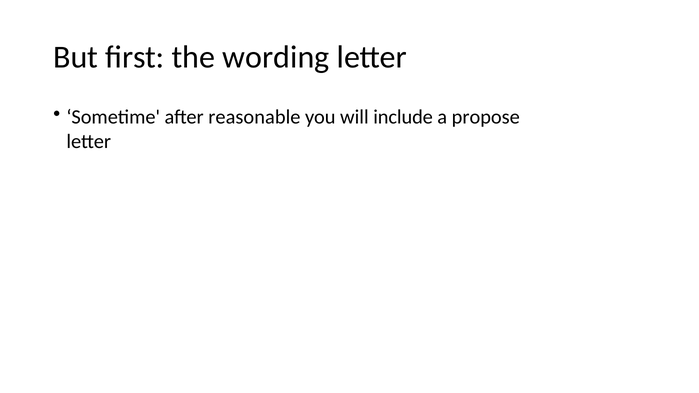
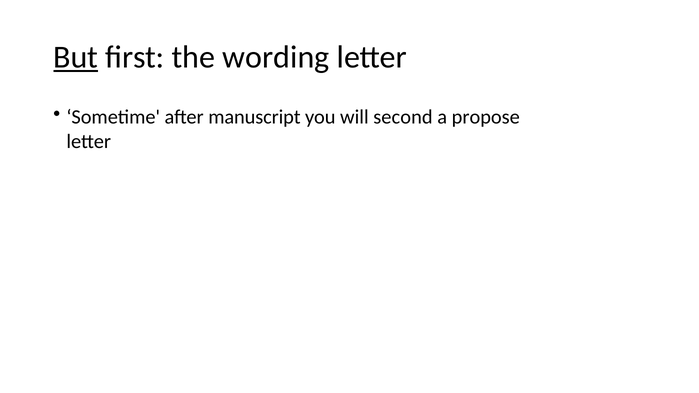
But underline: none -> present
reasonable: reasonable -> manuscript
include: include -> second
